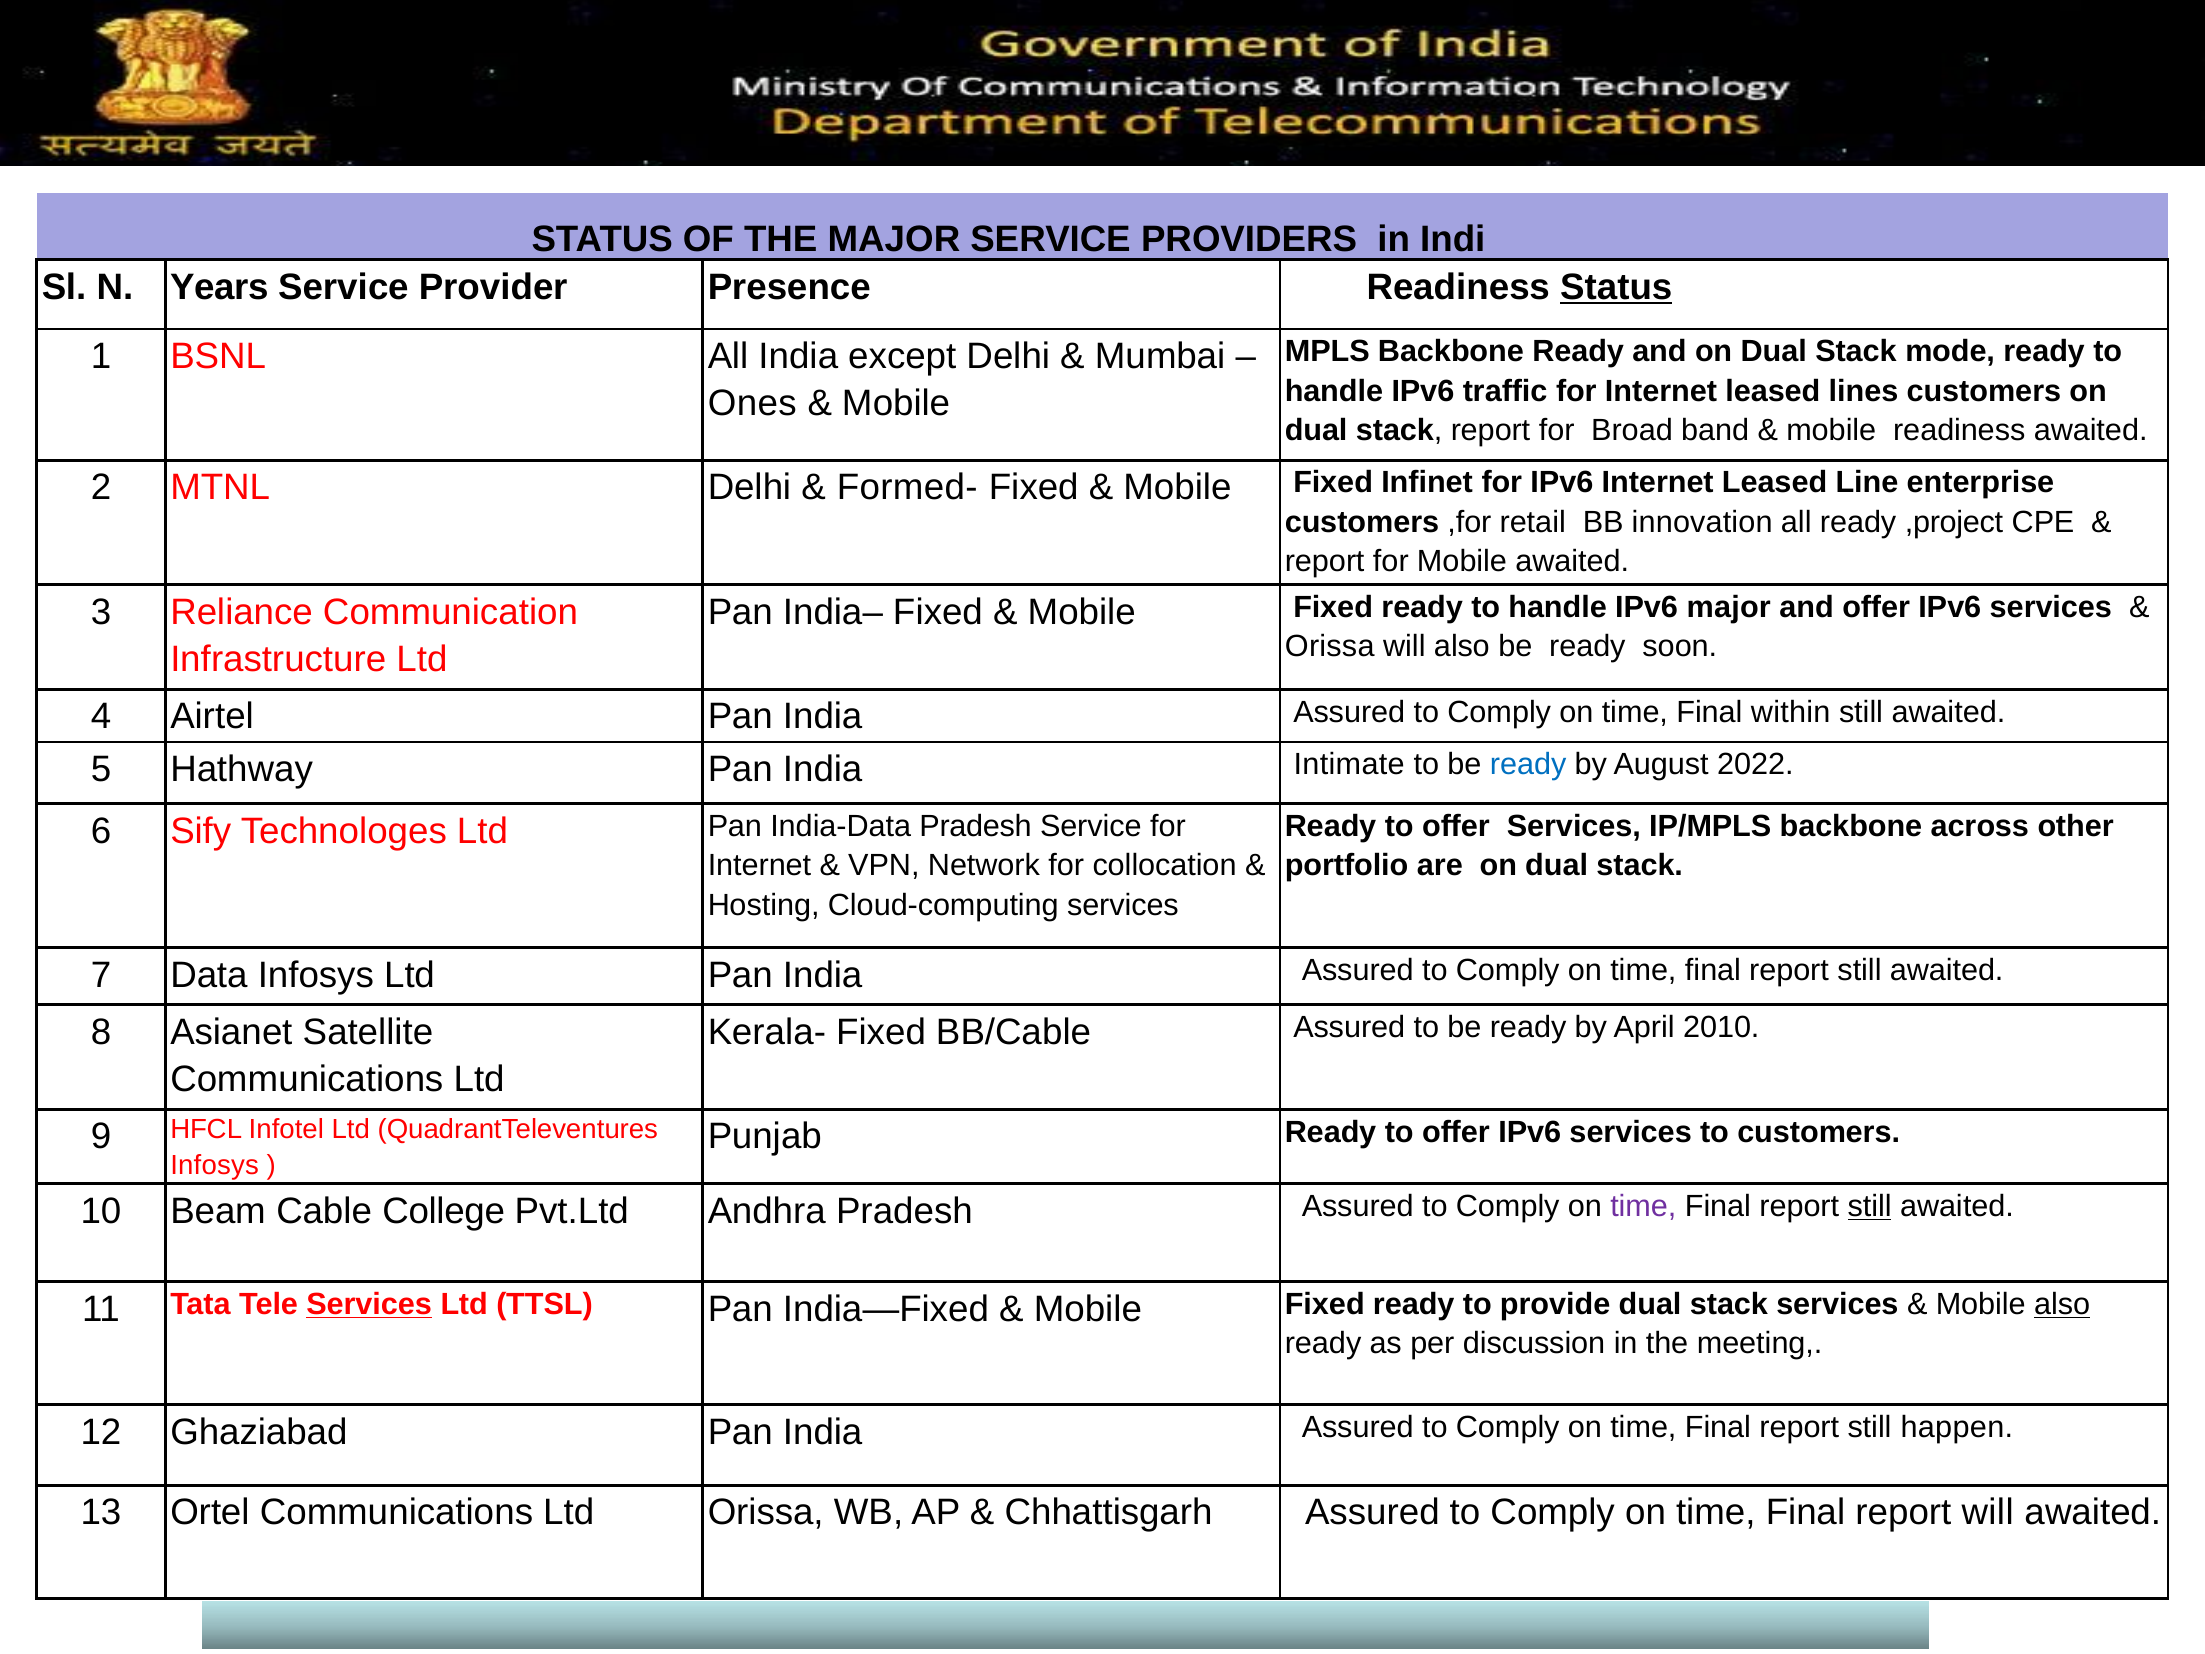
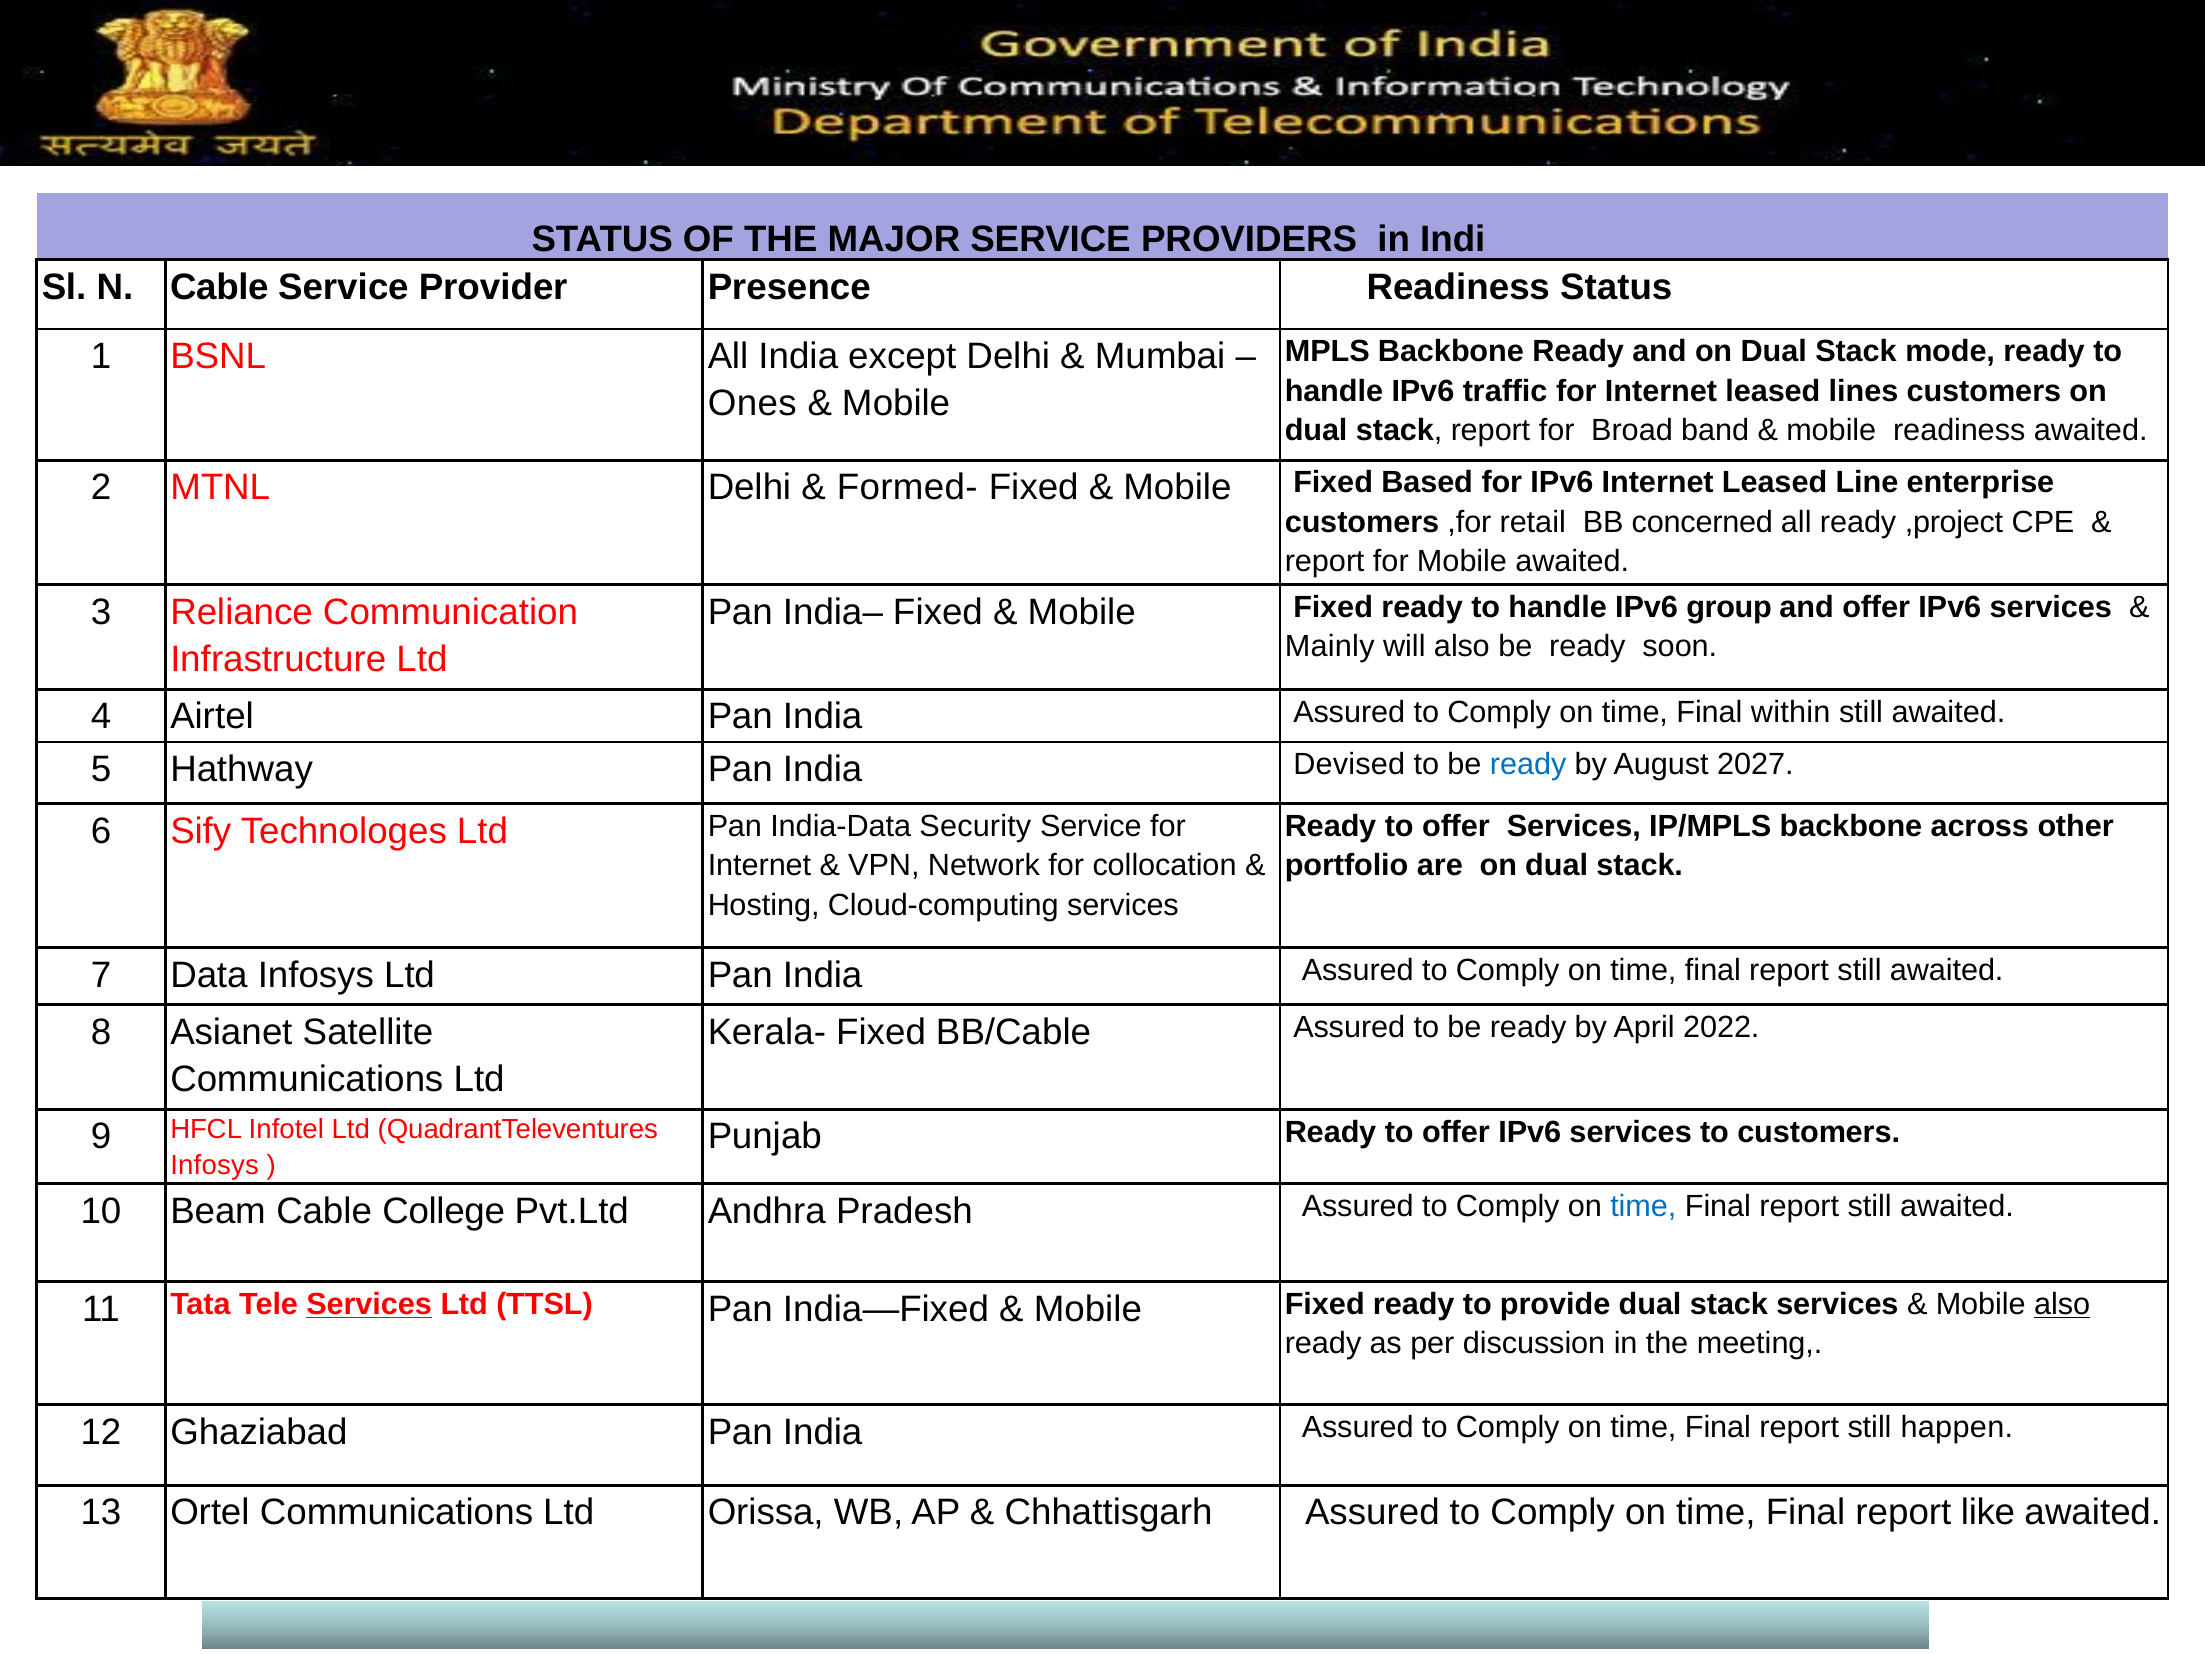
N Years: Years -> Cable
Status at (1616, 287) underline: present -> none
Infinet: Infinet -> Based
innovation: innovation -> concerned
IPv6 major: major -> group
Orissa at (1330, 646): Orissa -> Mainly
Intimate: Intimate -> Devised
2022: 2022 -> 2027
India-Data Pradesh: Pradesh -> Security
2010: 2010 -> 2022
time at (1643, 1206) colour: purple -> blue
still at (1870, 1206) underline: present -> none
report will: will -> like
